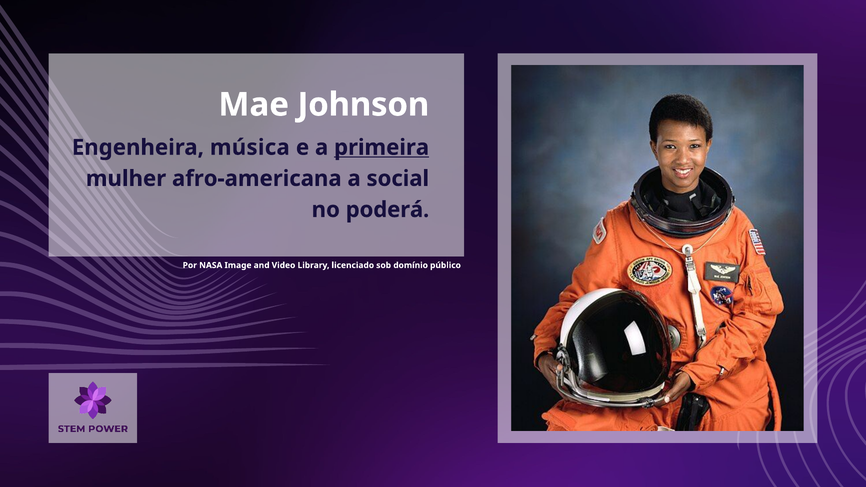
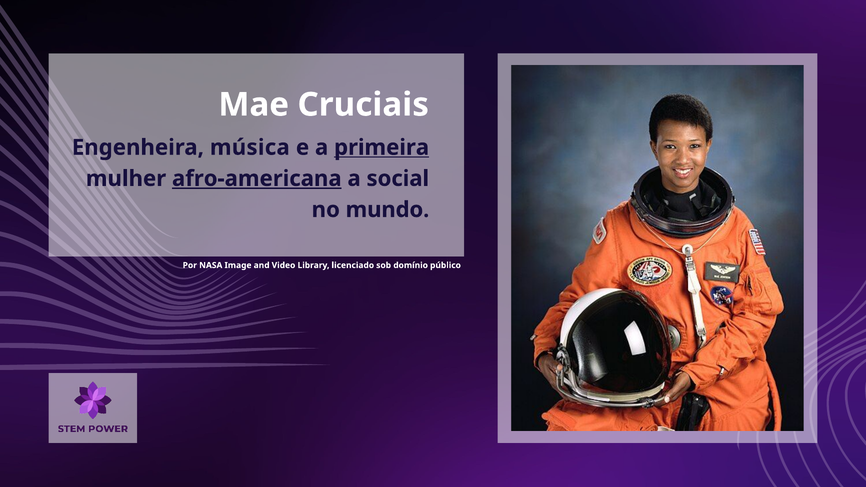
Johnson: Johnson -> Cruciais
afro-americana underline: none -> present
poderá: poderá -> mundo
